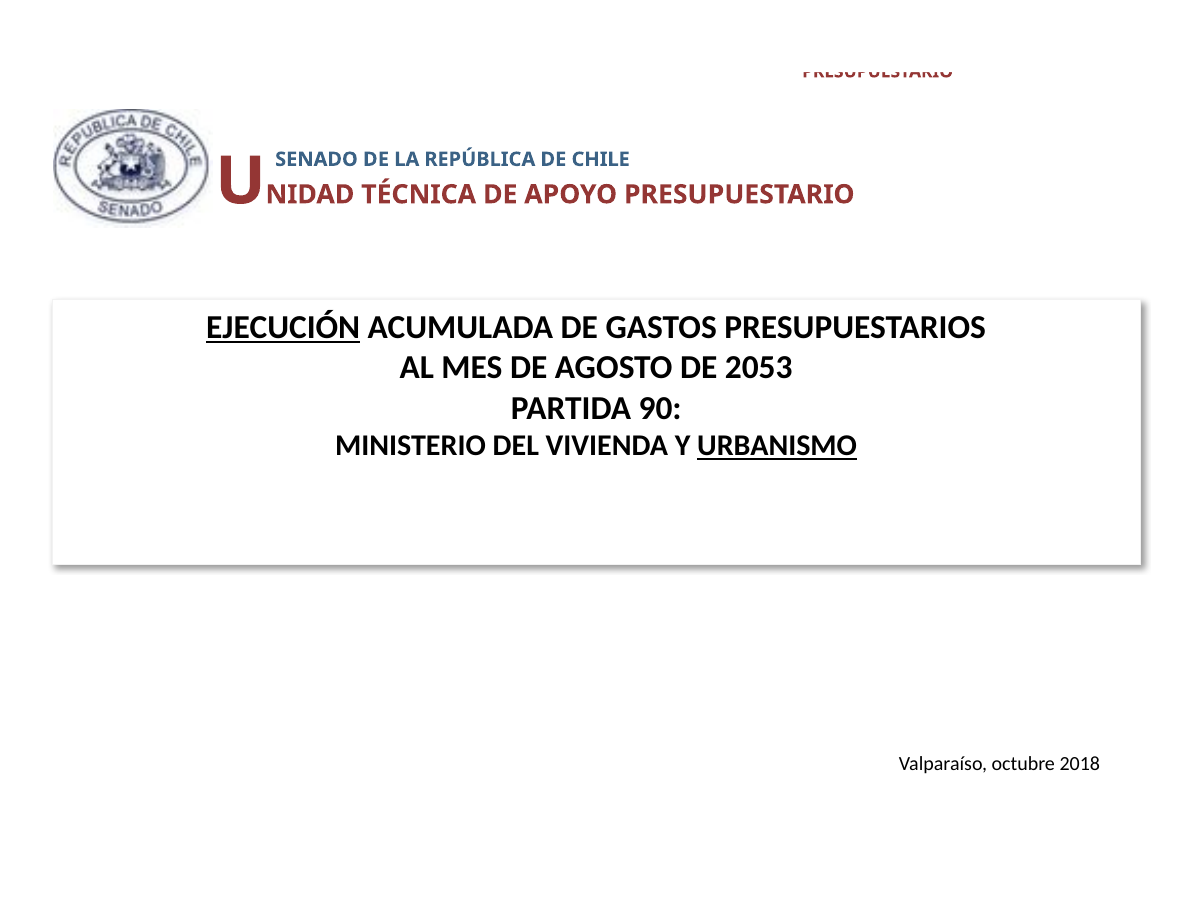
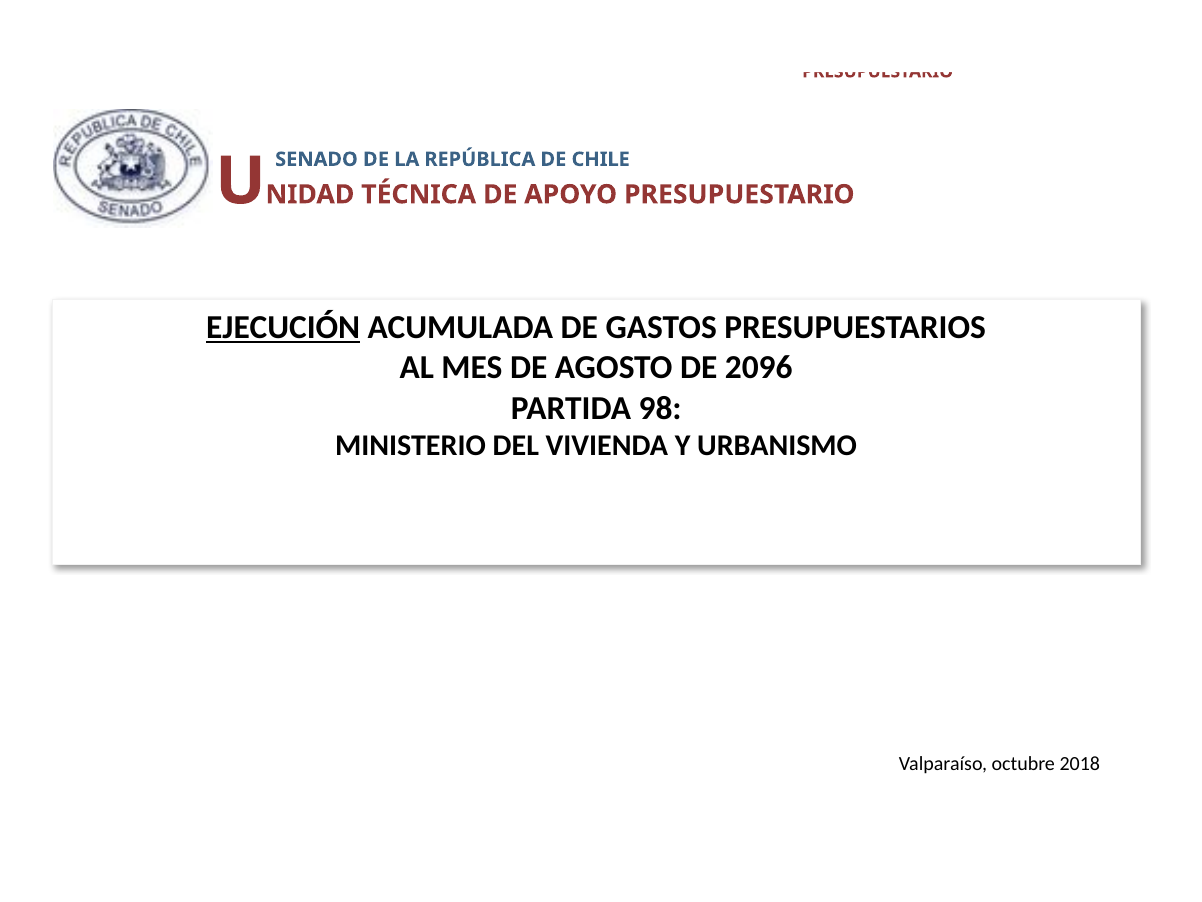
2053: 2053 -> 2096
90: 90 -> 98
URBANISMO underline: present -> none
